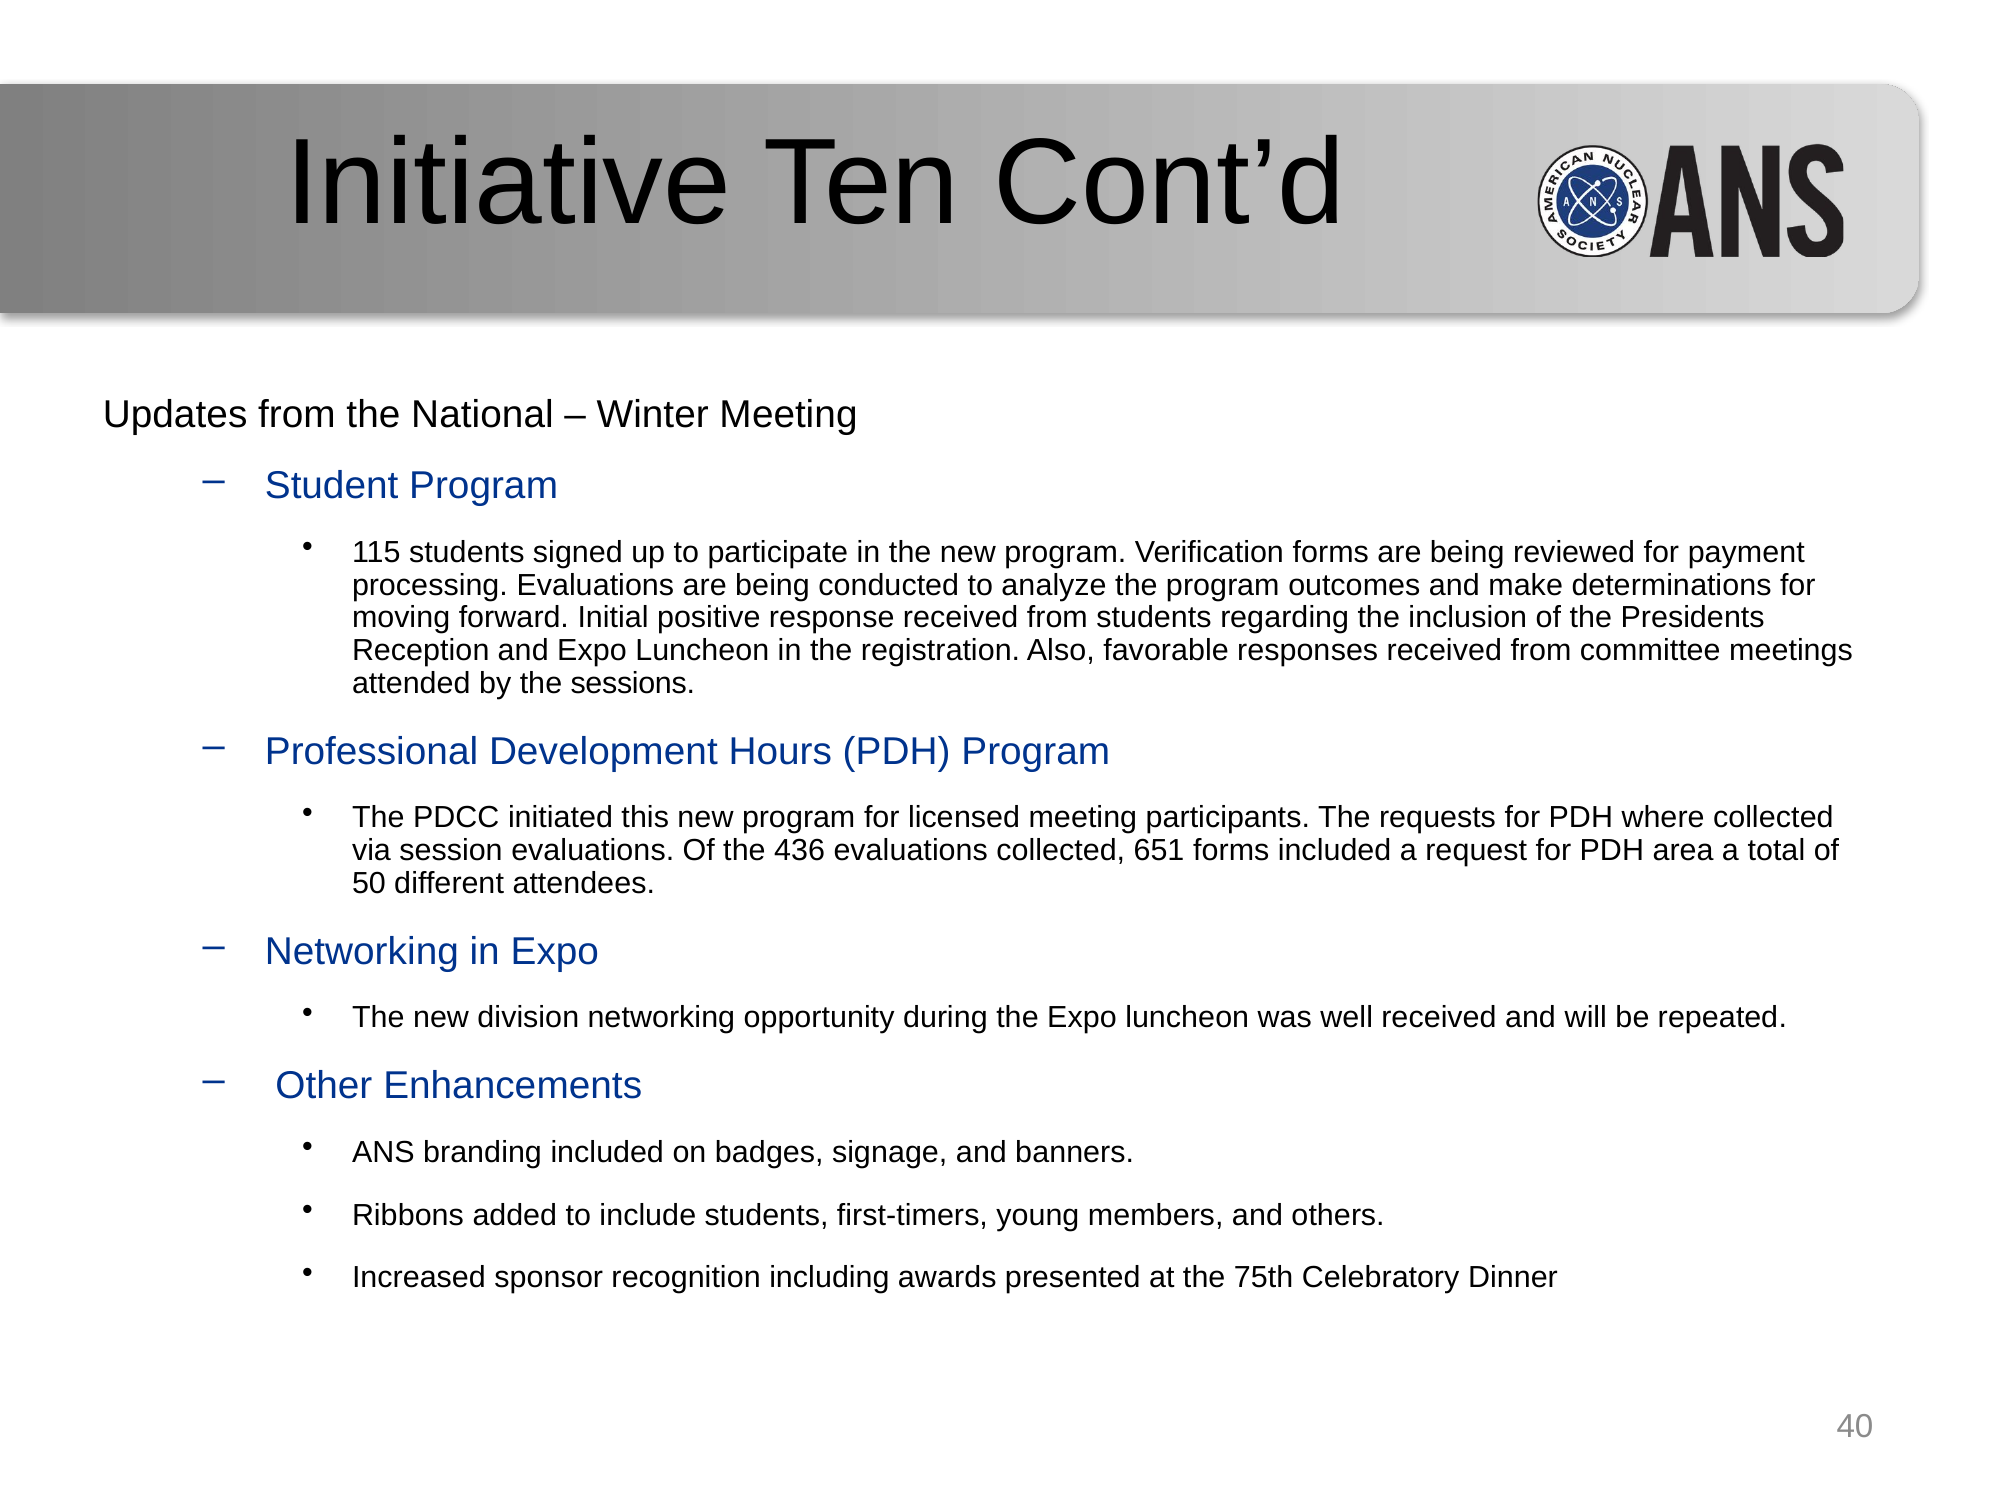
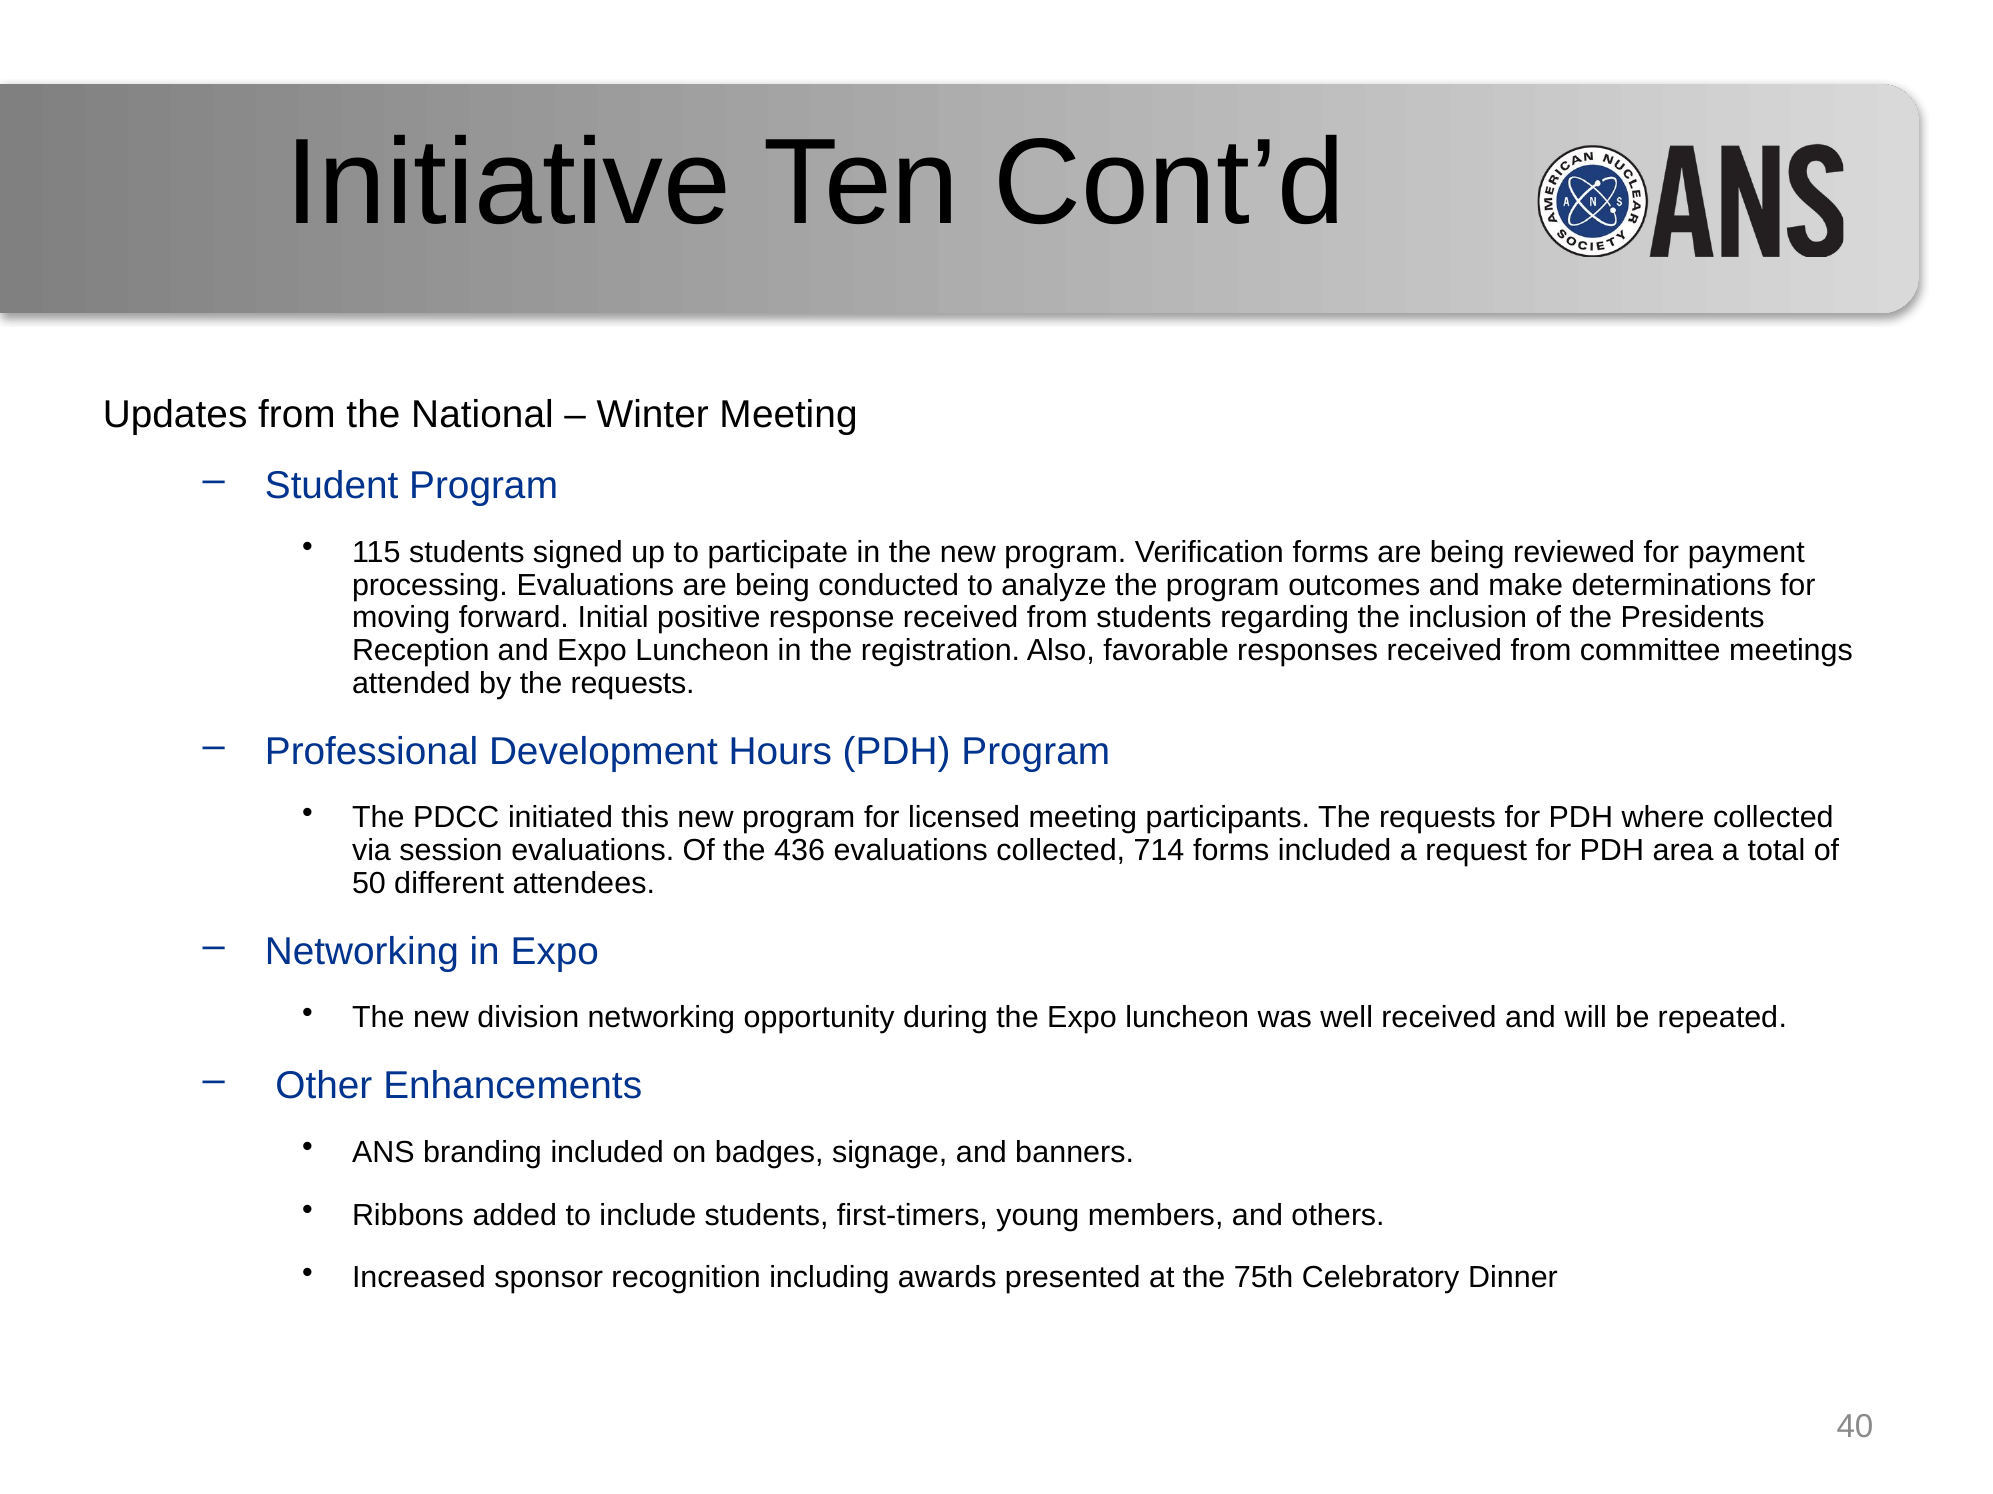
by the sessions: sessions -> requests
651: 651 -> 714
